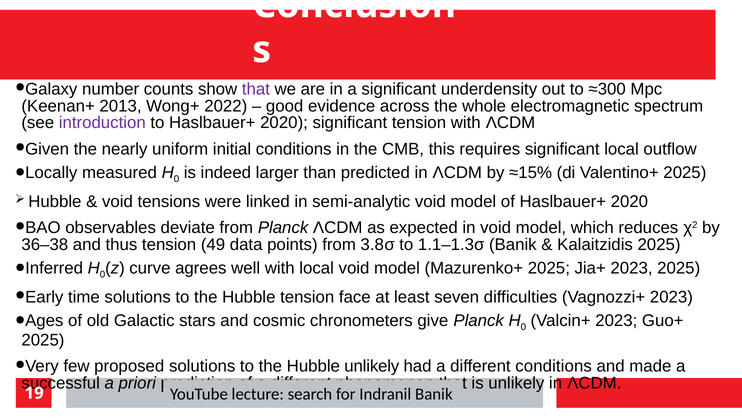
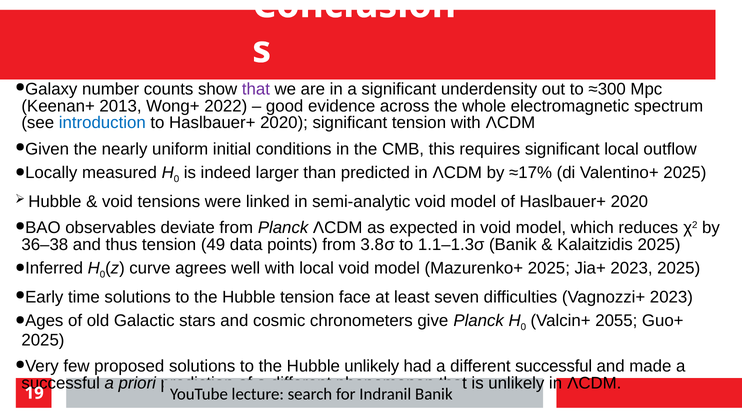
introduction colour: purple -> blue
≈15%: ≈15% -> ≈17%
Valcin+ 2023: 2023 -> 2055
different conditions: conditions -> successful
